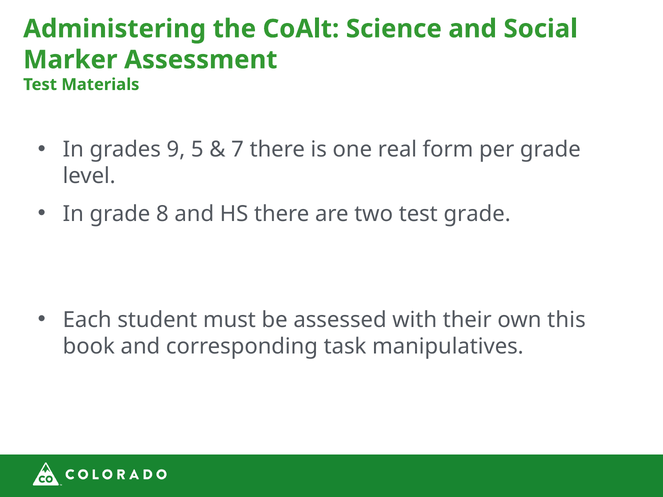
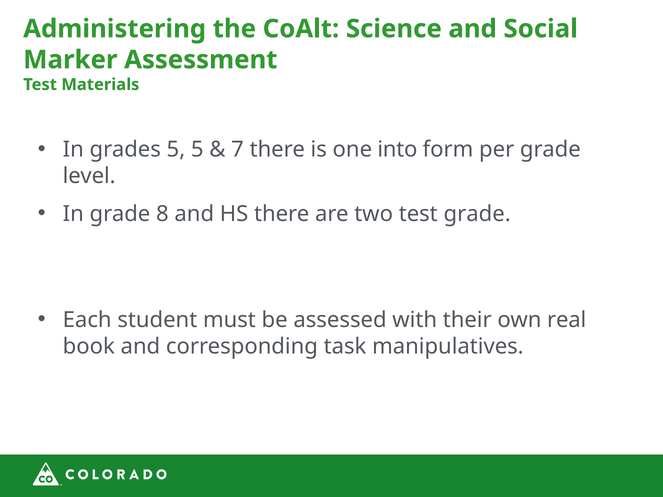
grades 9: 9 -> 5
real: real -> into
this: this -> real
